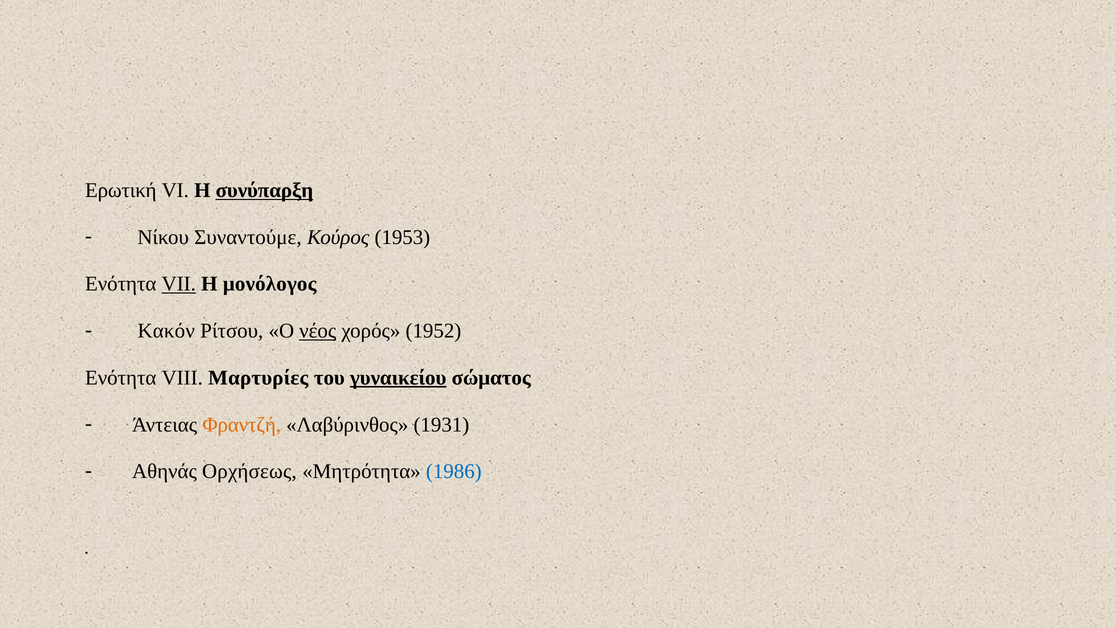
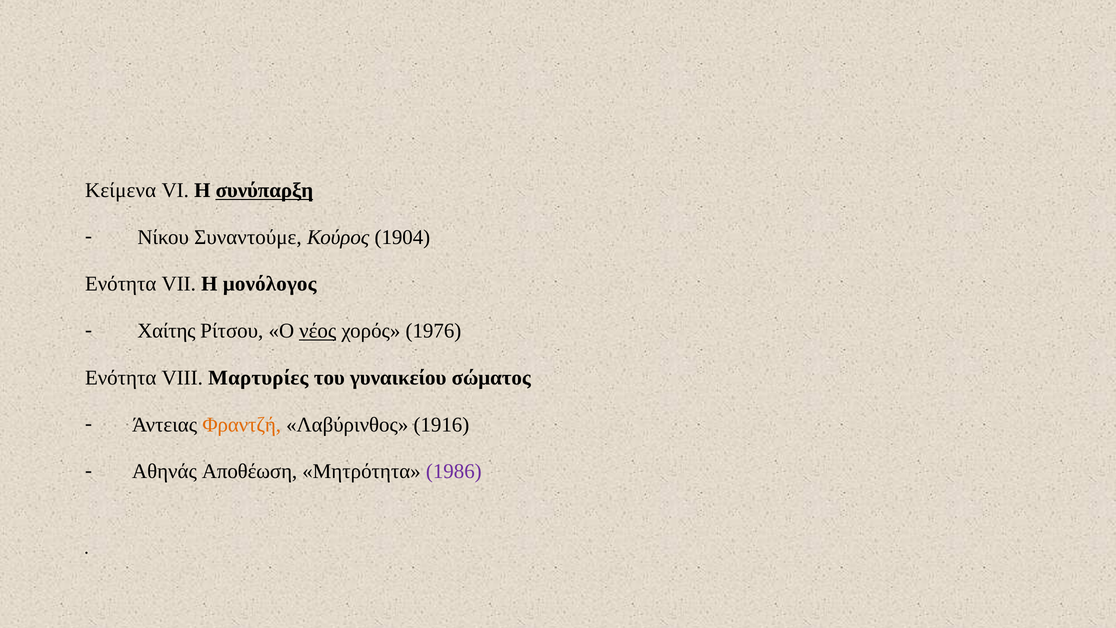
Ερωτική: Ερωτική -> Κείμενα
1953: 1953 -> 1904
VII underline: present -> none
Κακόν: Κακόν -> Χαίτης
1952: 1952 -> 1976
γυναικείου underline: present -> none
1931: 1931 -> 1916
Ορχήσεως: Ορχήσεως -> Αποθέωση
1986 colour: blue -> purple
